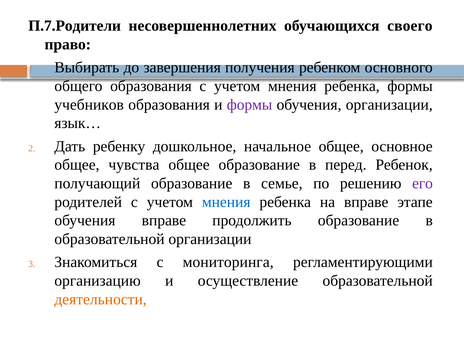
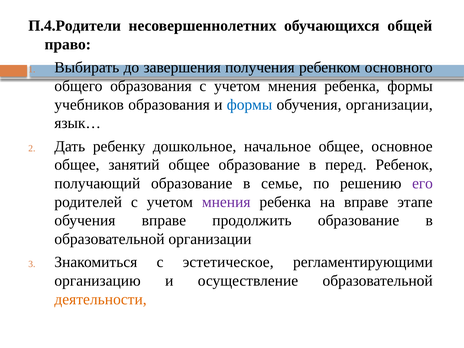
П.7.Родители: П.7.Родители -> П.4.Родители
своего: своего -> общей
формы at (250, 105) colour: purple -> blue
чувства: чувства -> занятий
мнения at (226, 202) colour: blue -> purple
мониторинга: мониторинга -> эстетическое
